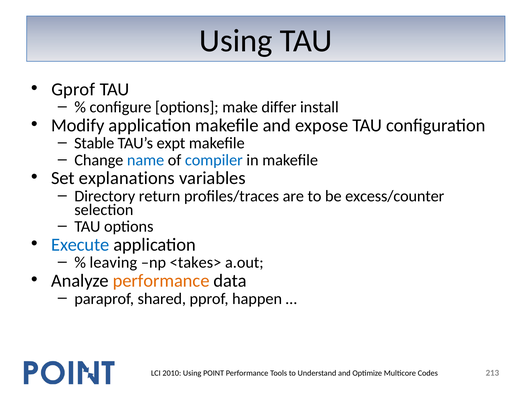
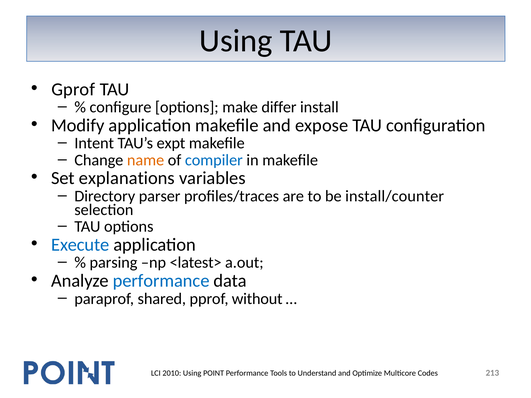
Stable: Stable -> Intent
name colour: blue -> orange
return: return -> parser
excess/counter: excess/counter -> install/counter
leaving: leaving -> parsing
<takes>: <takes> -> <latest>
performance at (161, 281) colour: orange -> blue
happen: happen -> without
